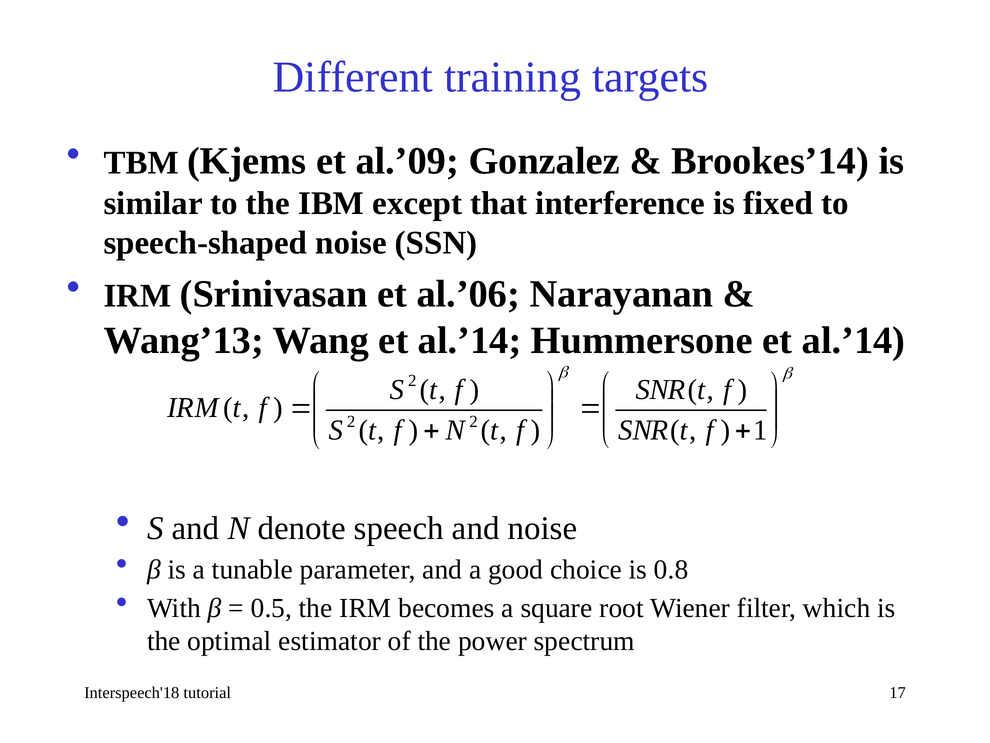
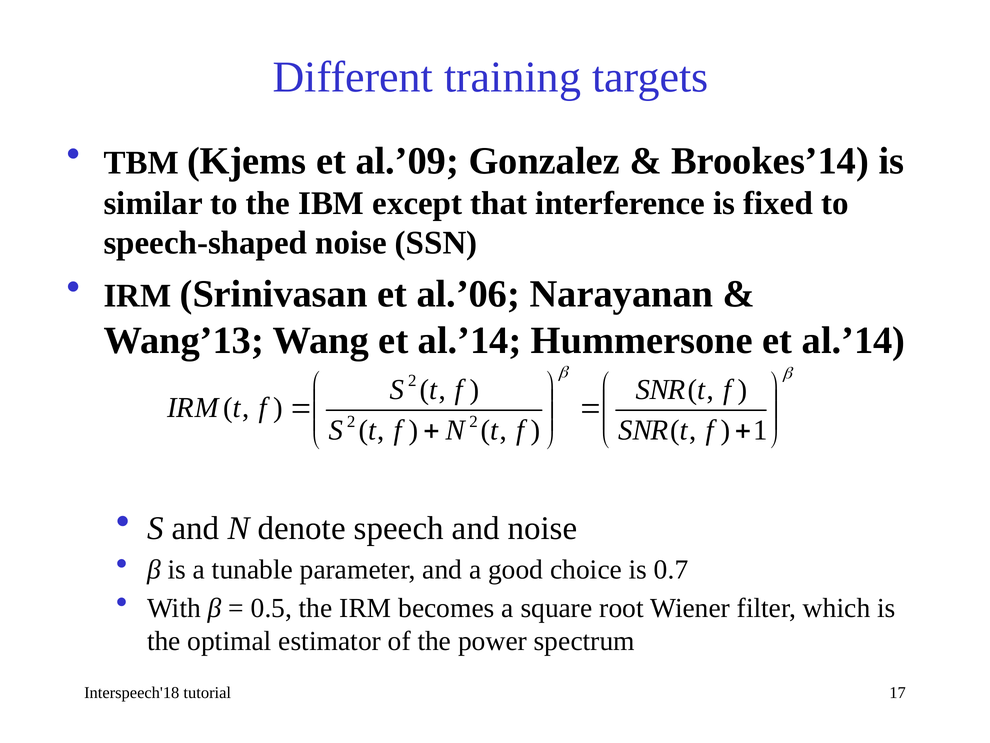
0.8: 0.8 -> 0.7
